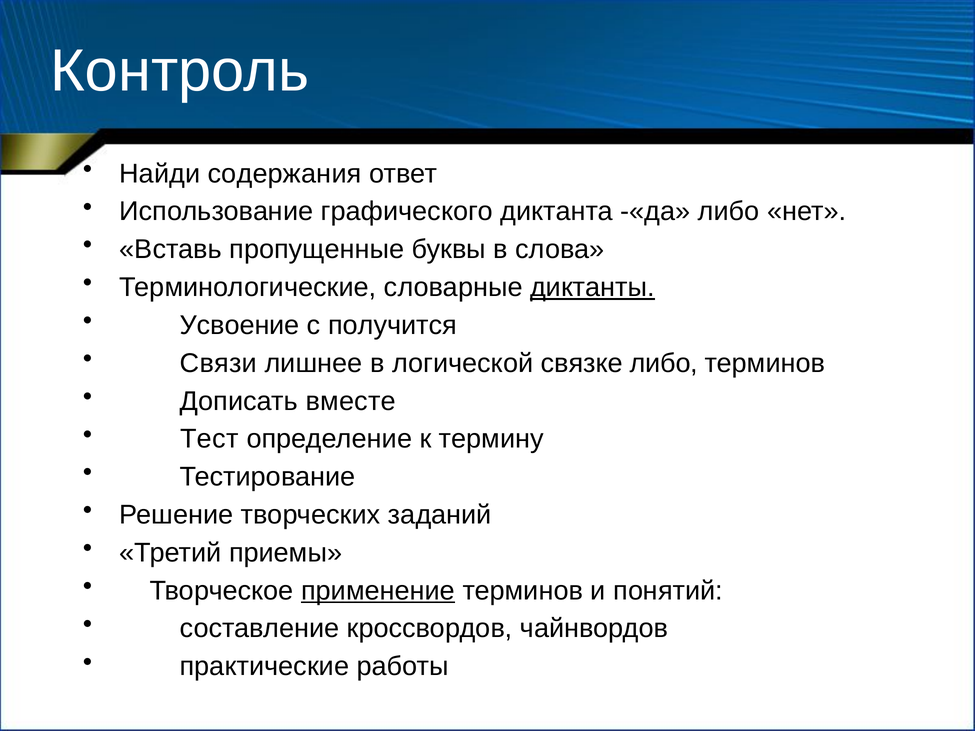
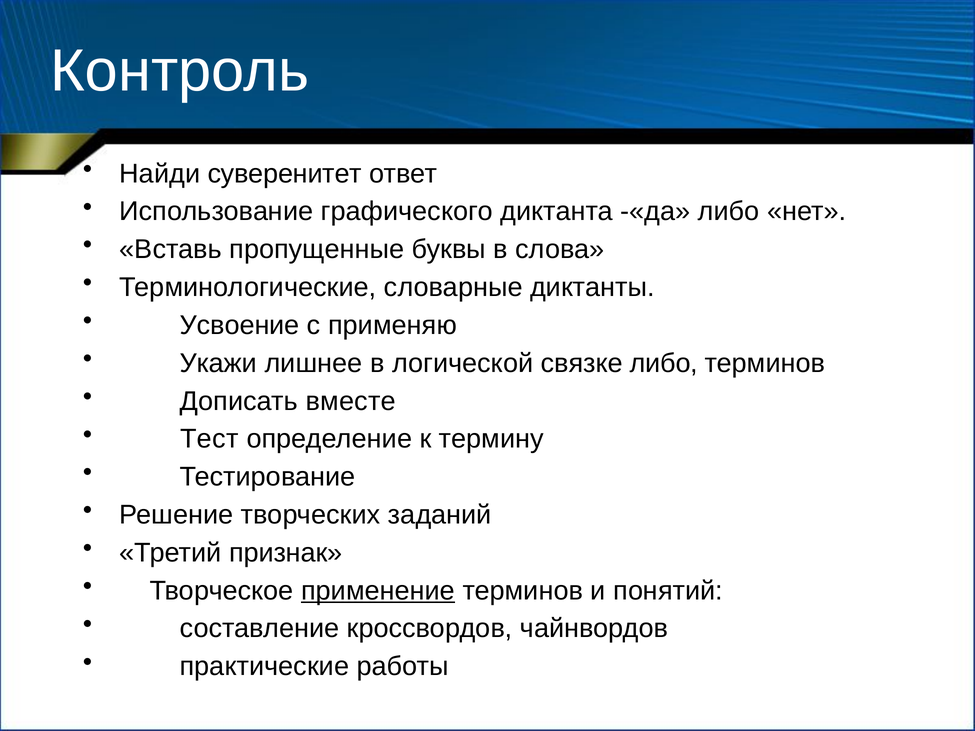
содержания: содержания -> суверенитет
диктанты underline: present -> none
получится: получится -> применяю
Связи: Связи -> Укажи
приемы: приемы -> признак
